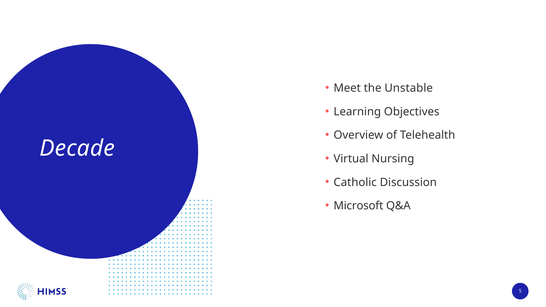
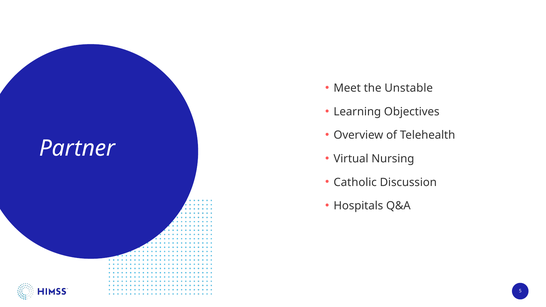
Decade: Decade -> Partner
Microsoft: Microsoft -> Hospitals
